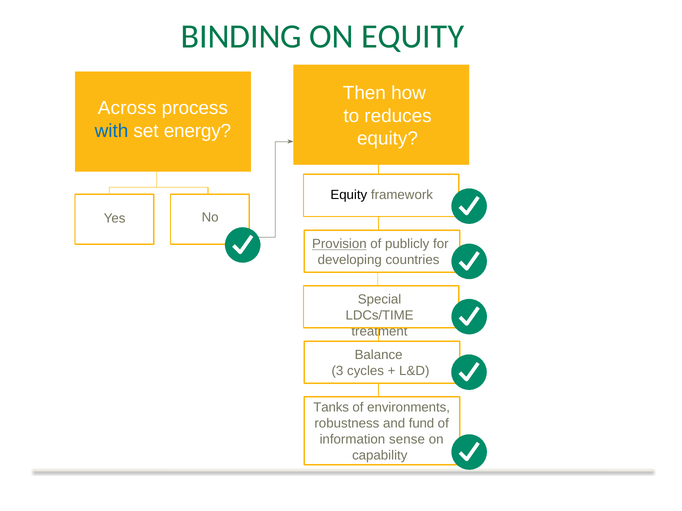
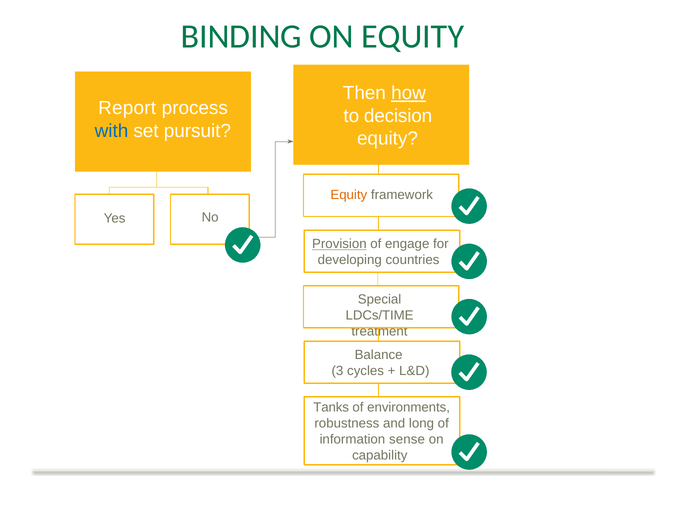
how underline: none -> present
Across: Across -> Report
reduces: reduces -> decision
energy: energy -> pursuit
Equity at (349, 195) colour: black -> orange
publicly: publicly -> engage
fund: fund -> long
